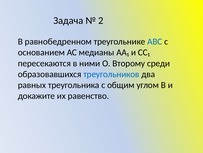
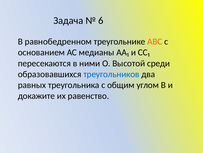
2: 2 -> 6
АВС colour: blue -> orange
Второму: Второму -> Высотой
